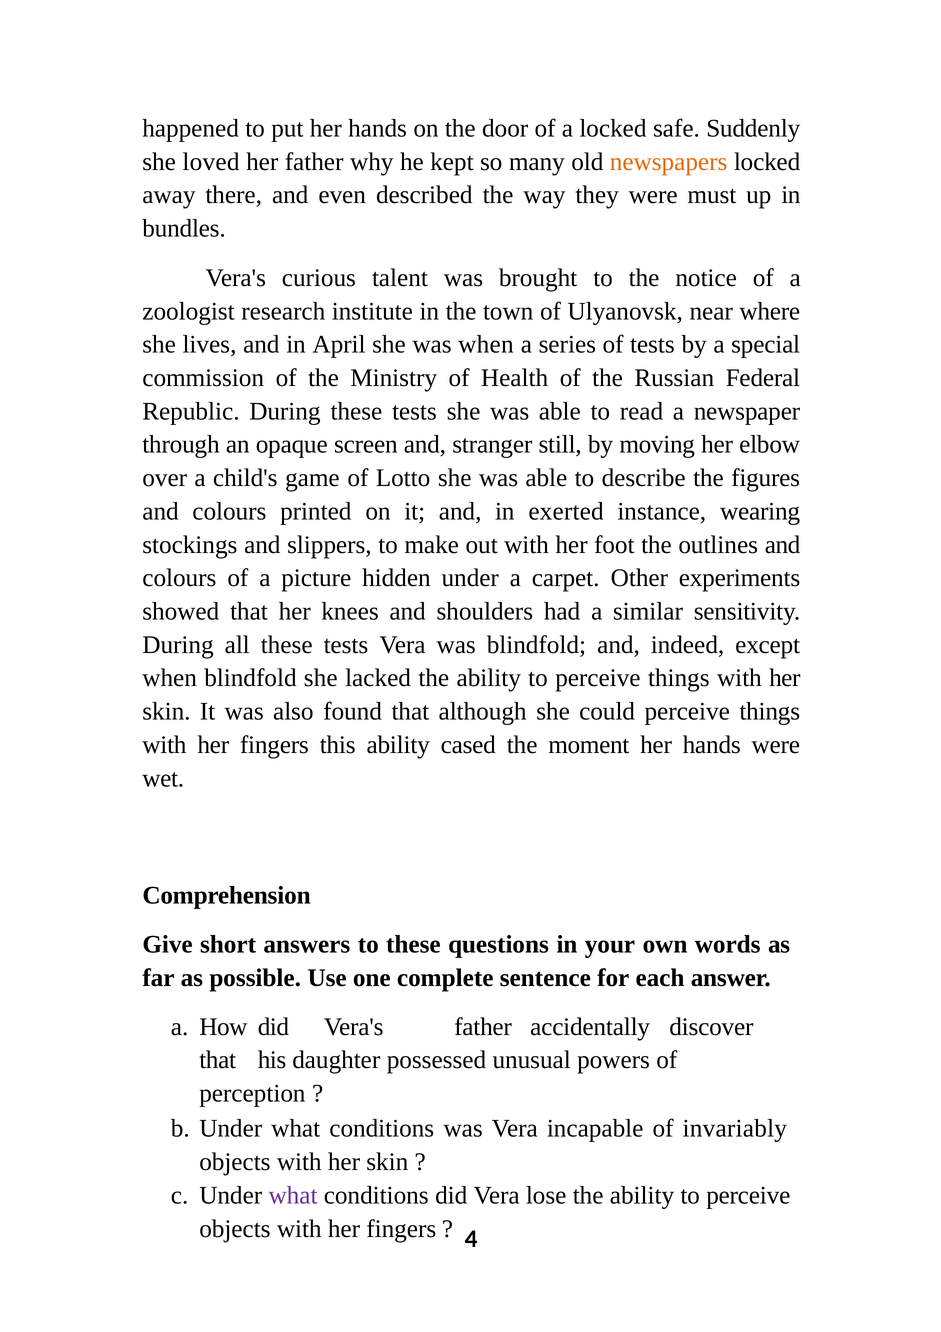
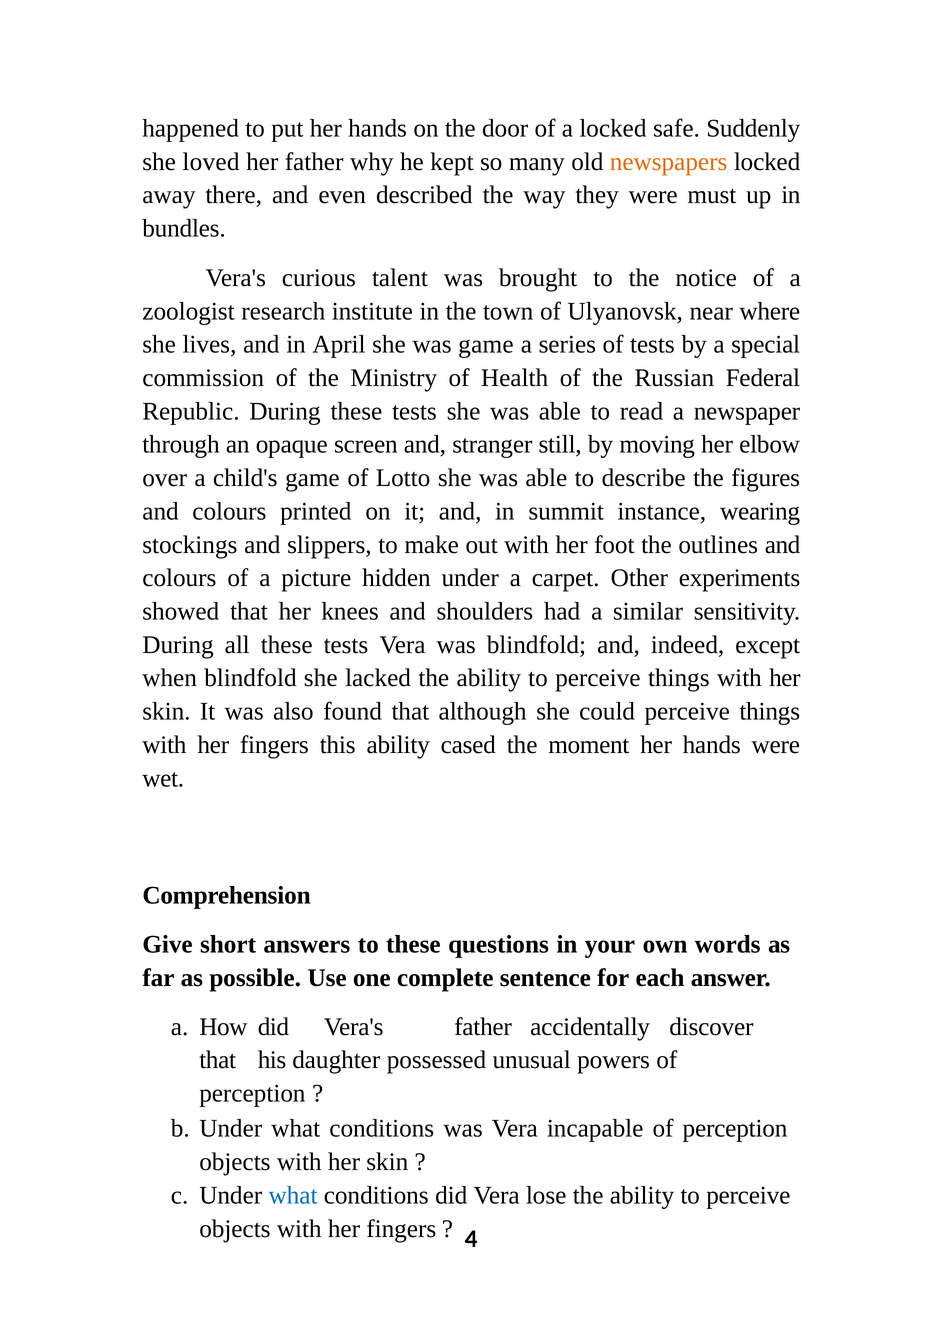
was when: when -> game
exerted: exerted -> summit
incapable of invariably: invariably -> perception
what at (293, 1195) colour: purple -> blue
